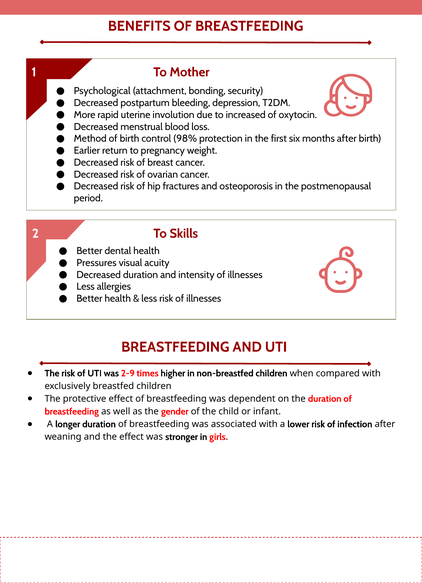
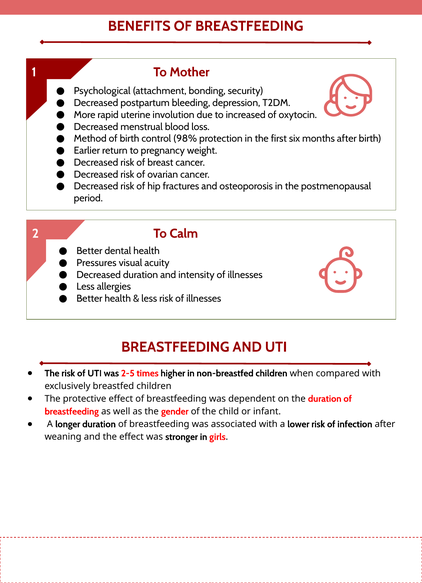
Skills: Skills -> Calm
2-9: 2-9 -> 2-5
